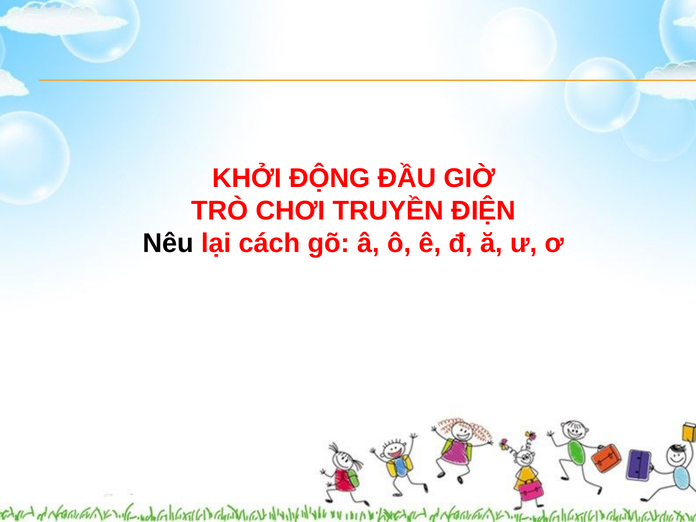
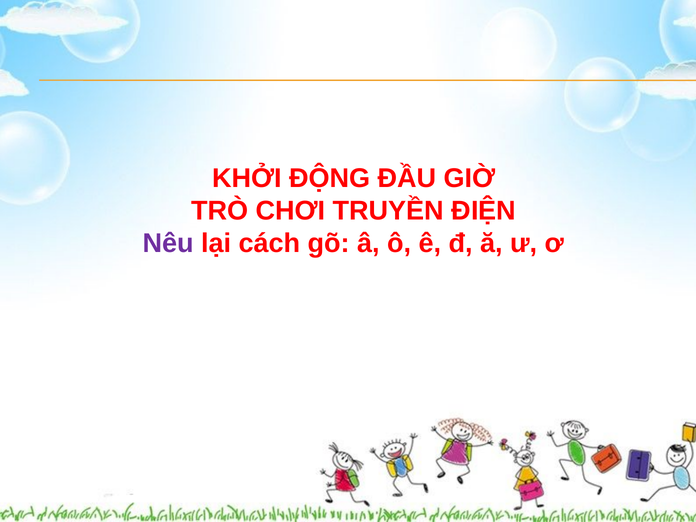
Nêu colour: black -> purple
